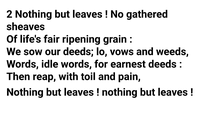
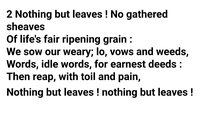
our deeds: deeds -> weary
